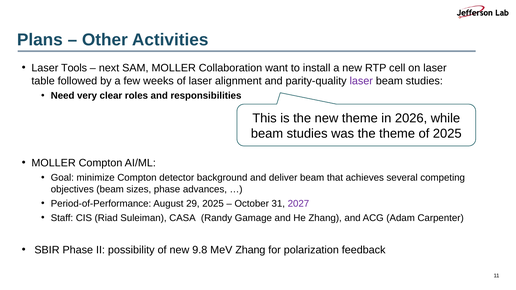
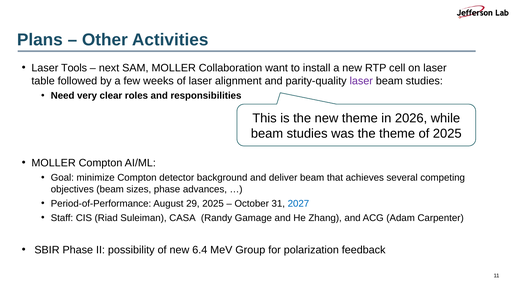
2027 colour: purple -> blue
9.8: 9.8 -> 6.4
MeV Zhang: Zhang -> Group
